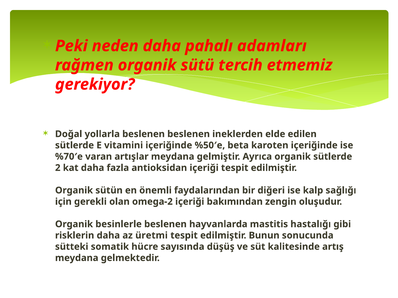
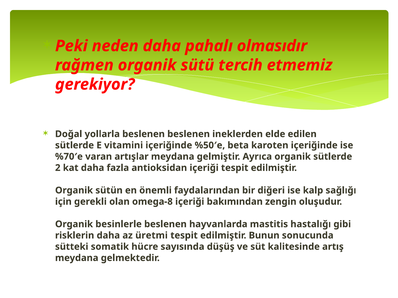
adamları: adamları -> olmasıdır
omega-2: omega-2 -> omega-8
